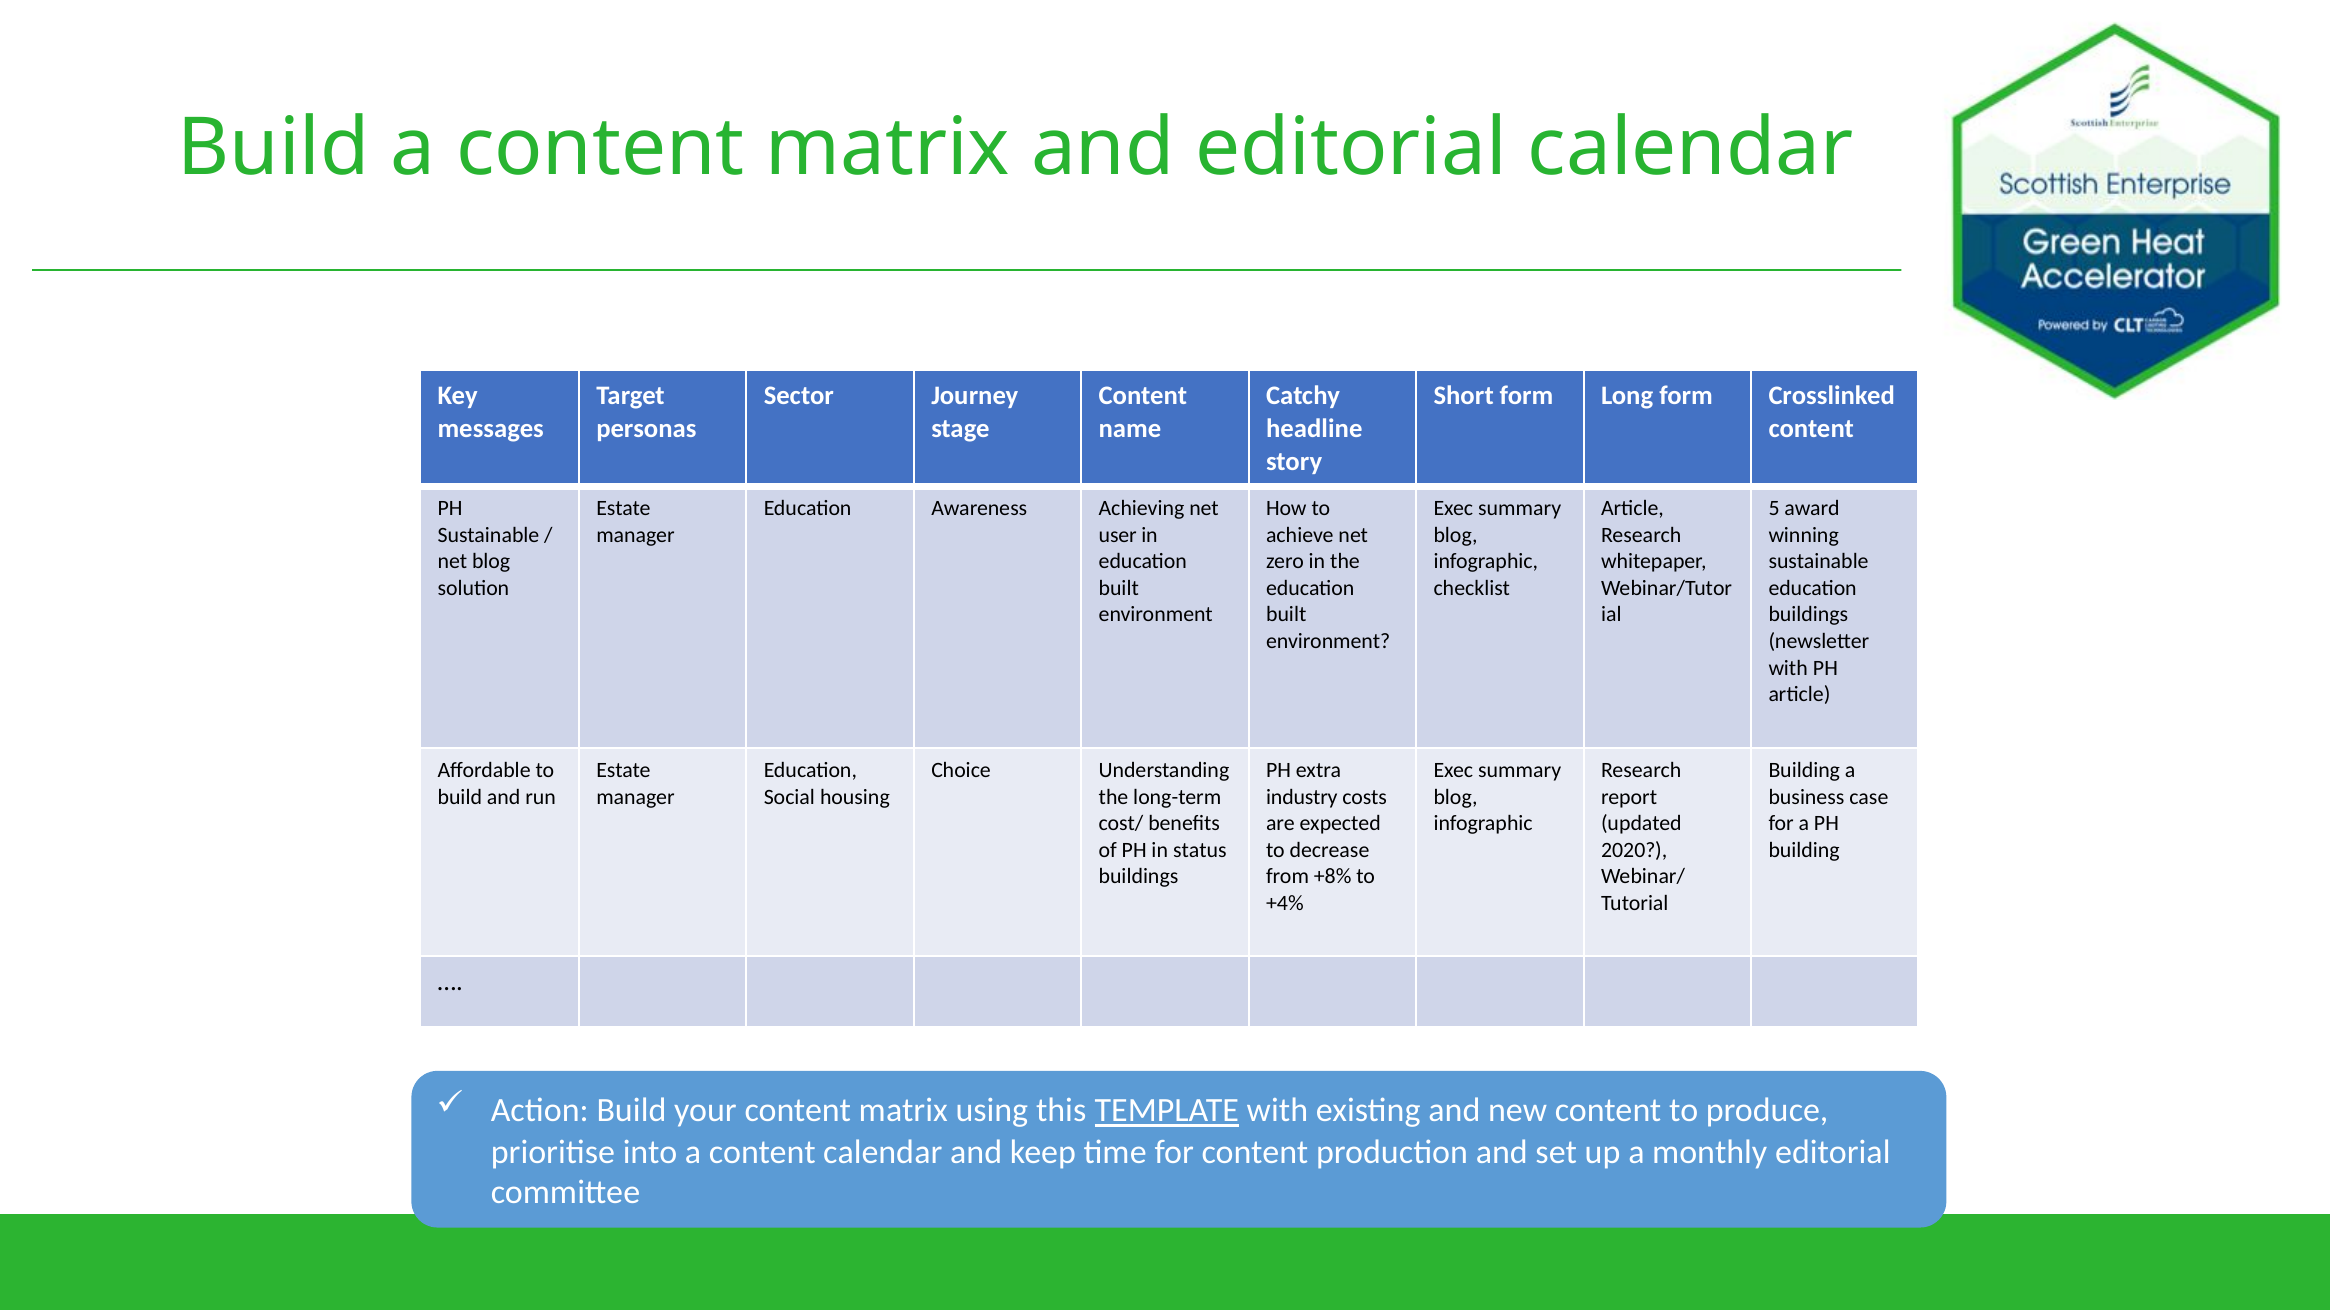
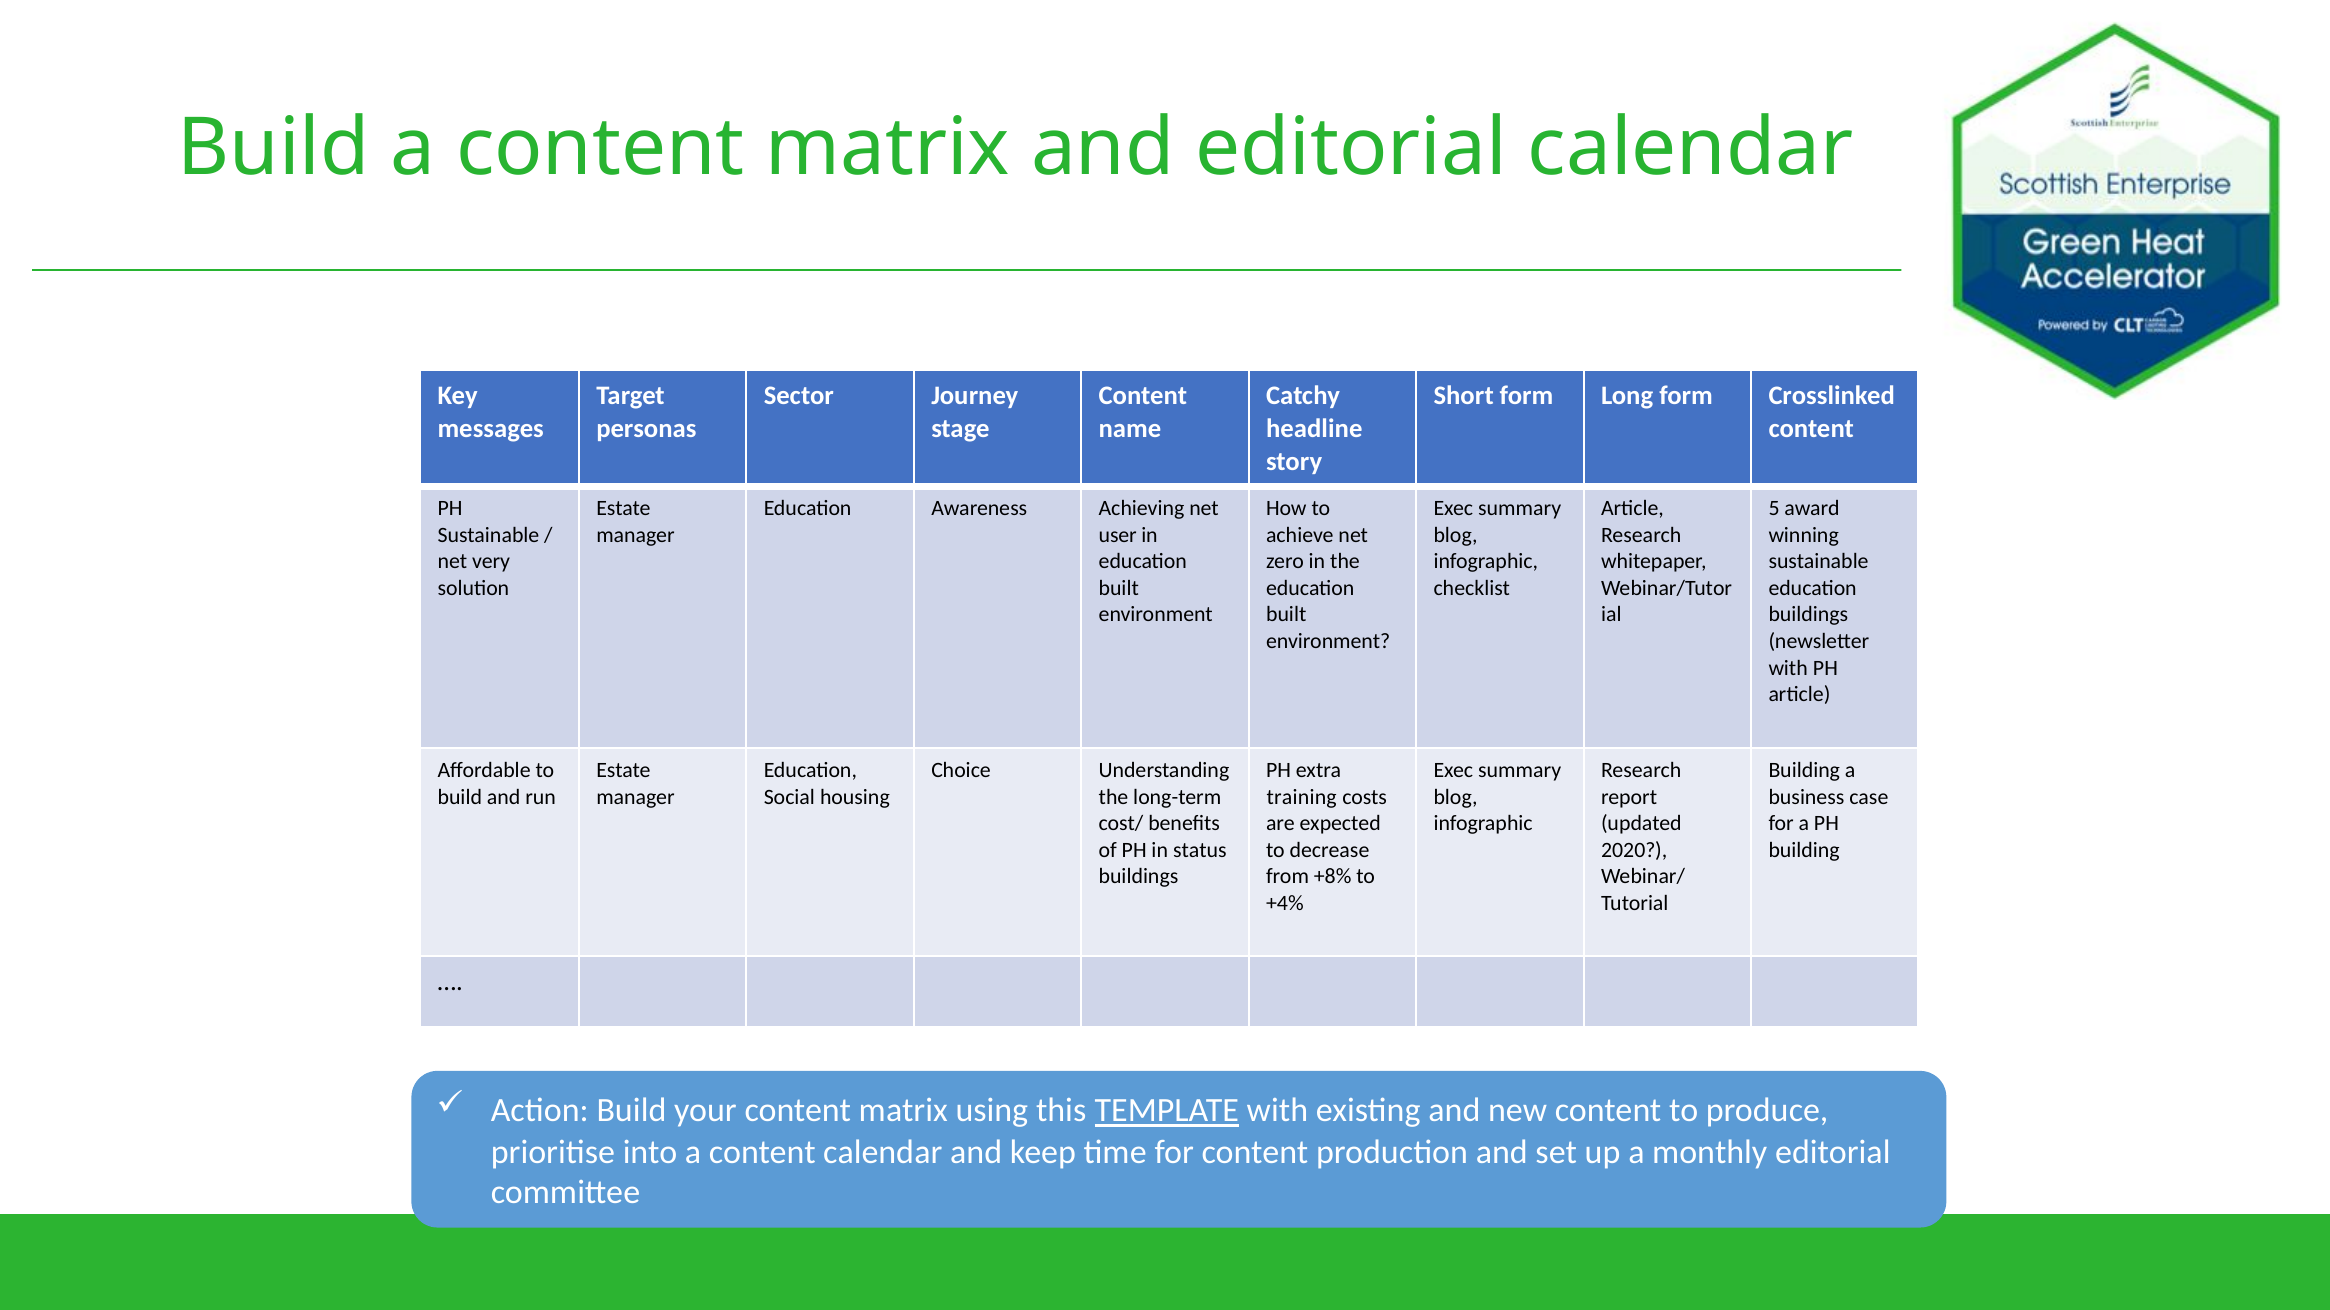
net blog: blog -> very
industry: industry -> training
